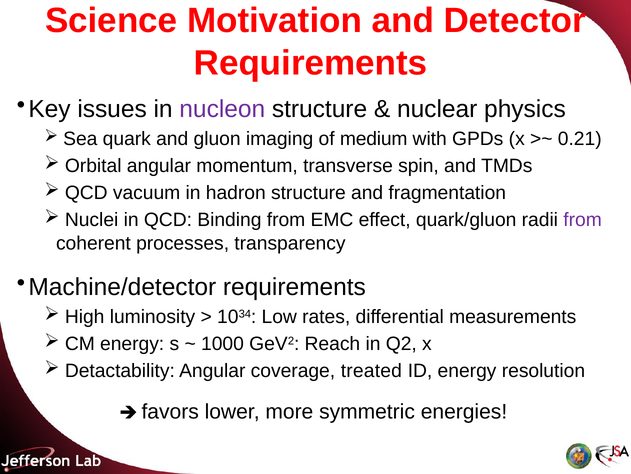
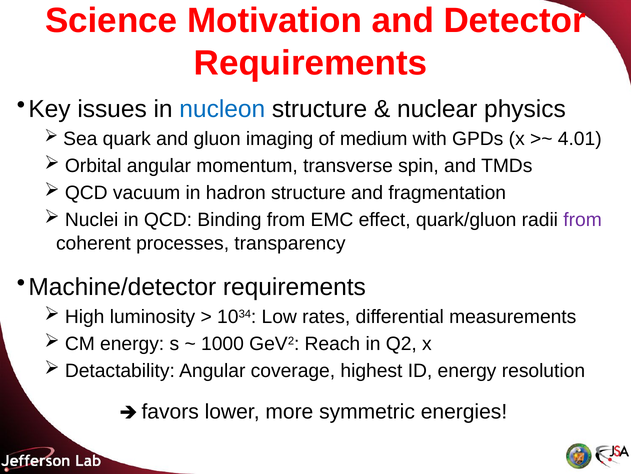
nucleon colour: purple -> blue
0.21: 0.21 -> 4.01
treated: treated -> highest
